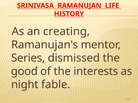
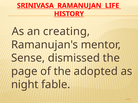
Series: Series -> Sense
good: good -> page
interests: interests -> adopted
